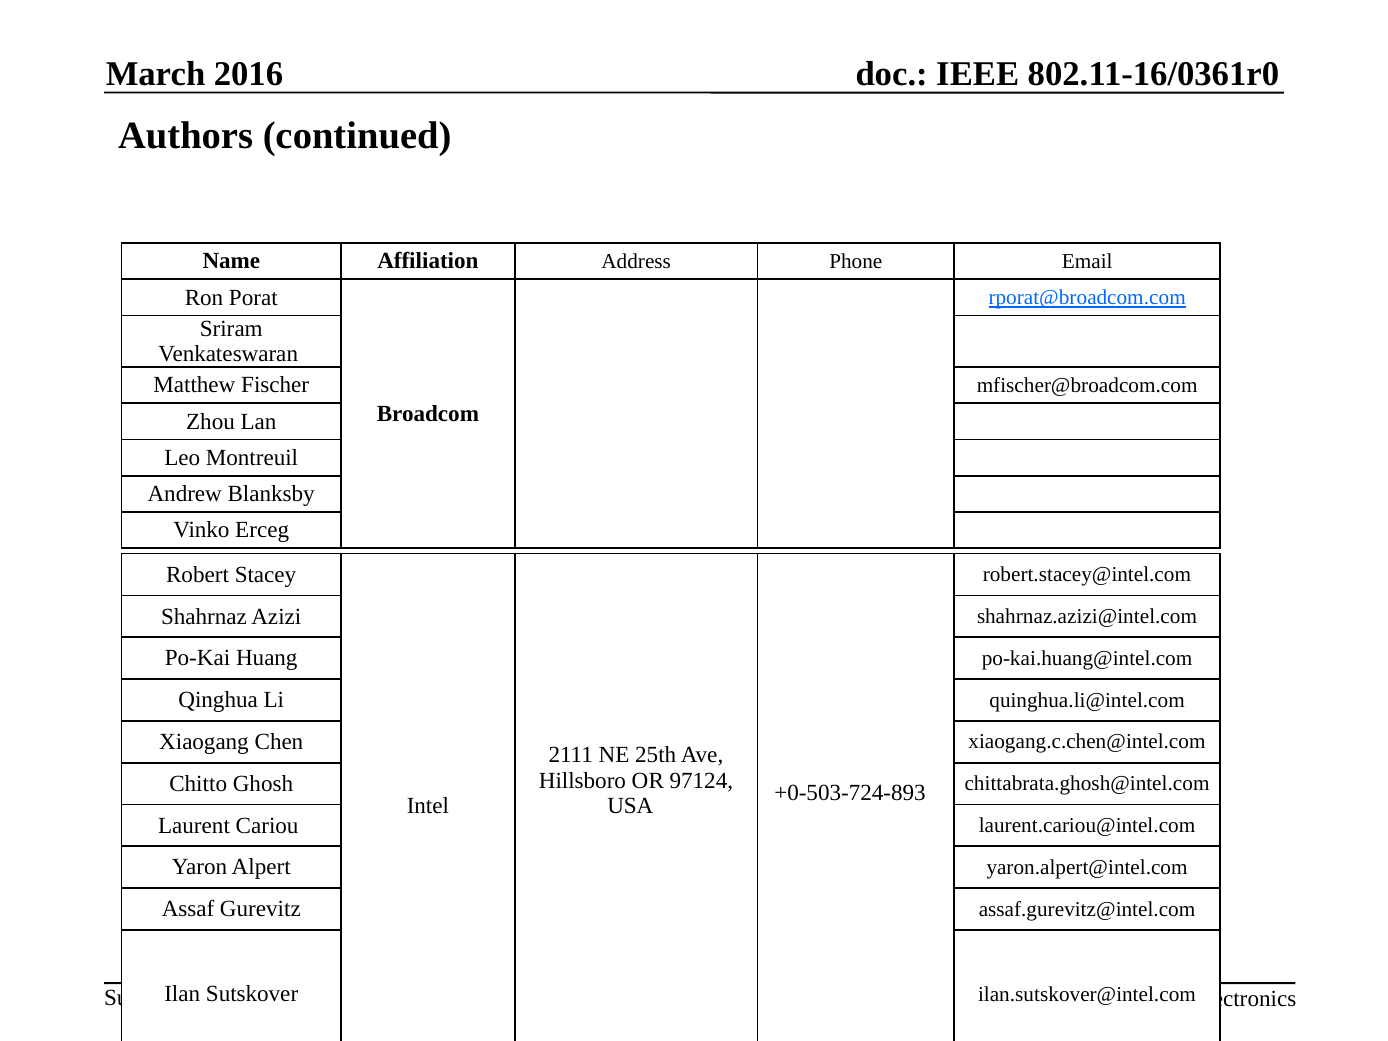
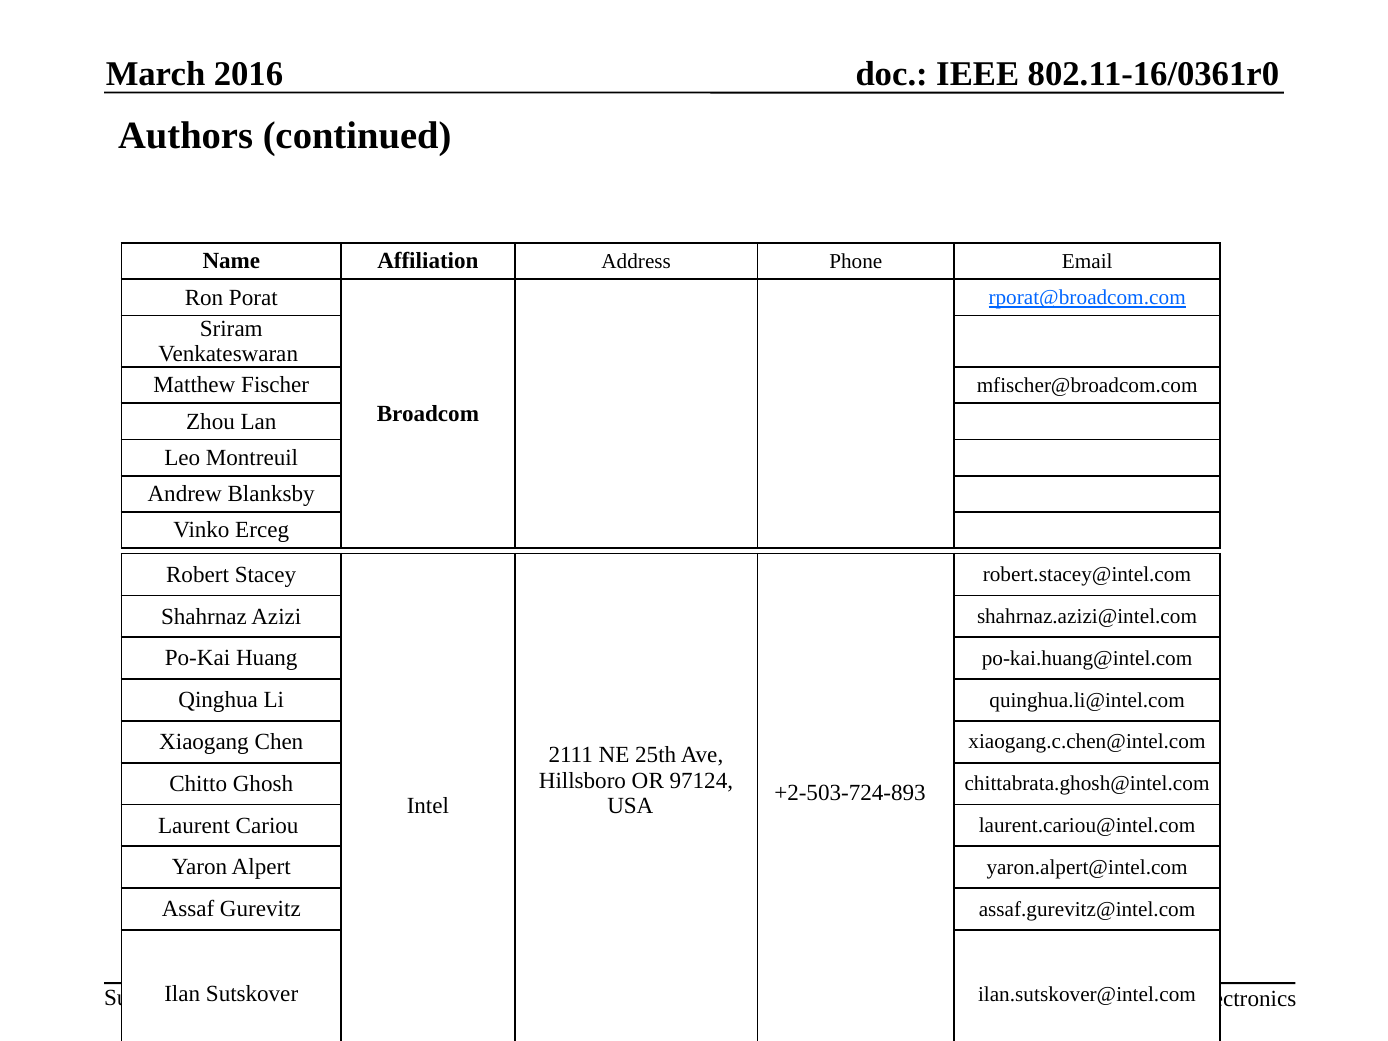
+0-503-724-893: +0-503-724-893 -> +2-503-724-893
